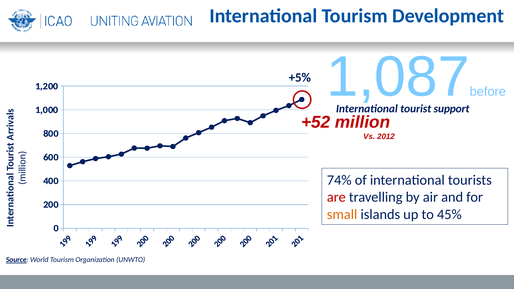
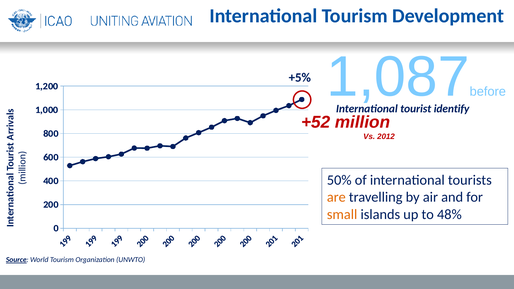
support: support -> identify
74%: 74% -> 50%
are colour: red -> orange
45%: 45% -> 48%
